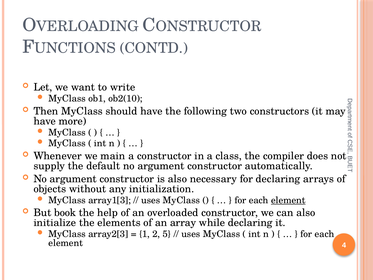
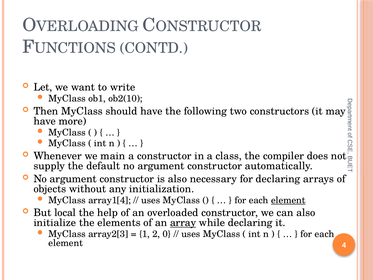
array1[3: array1[3 -> array1[4
book: book -> local
array underline: none -> present
5: 5 -> 0
